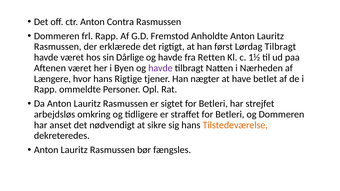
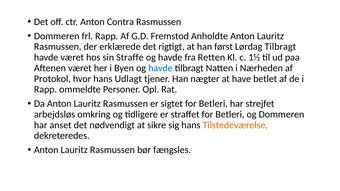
Dårlige: Dårlige -> Straffe
havde at (160, 68) colour: purple -> blue
Længere: Længere -> Protokol
Rigtige: Rigtige -> Udlagt
